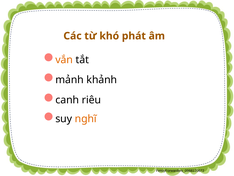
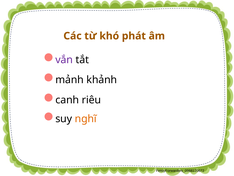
vắn colour: orange -> purple
